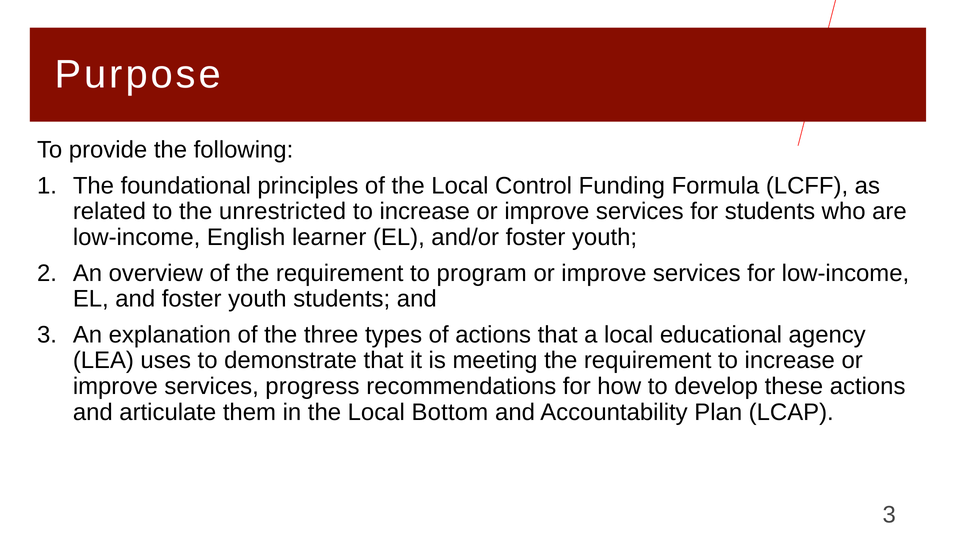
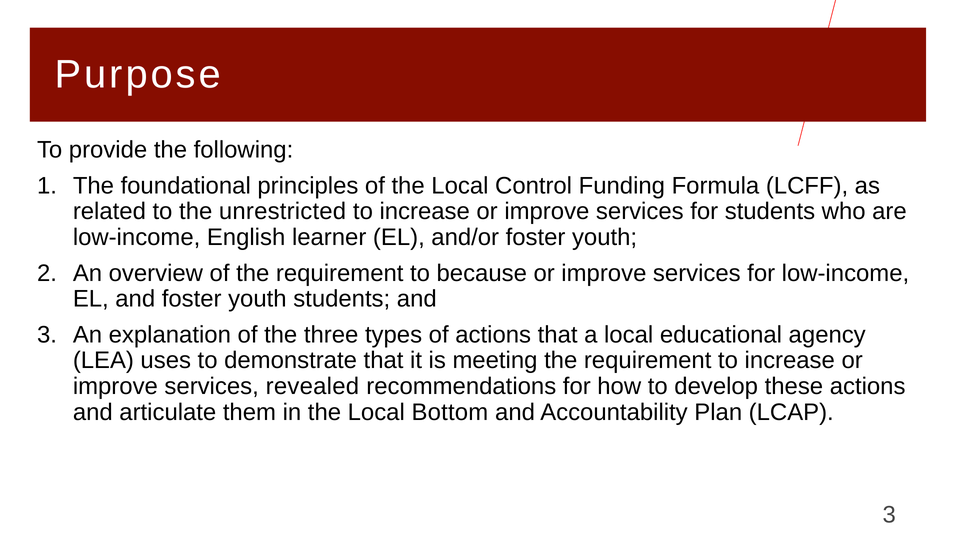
program: program -> because
progress: progress -> revealed
